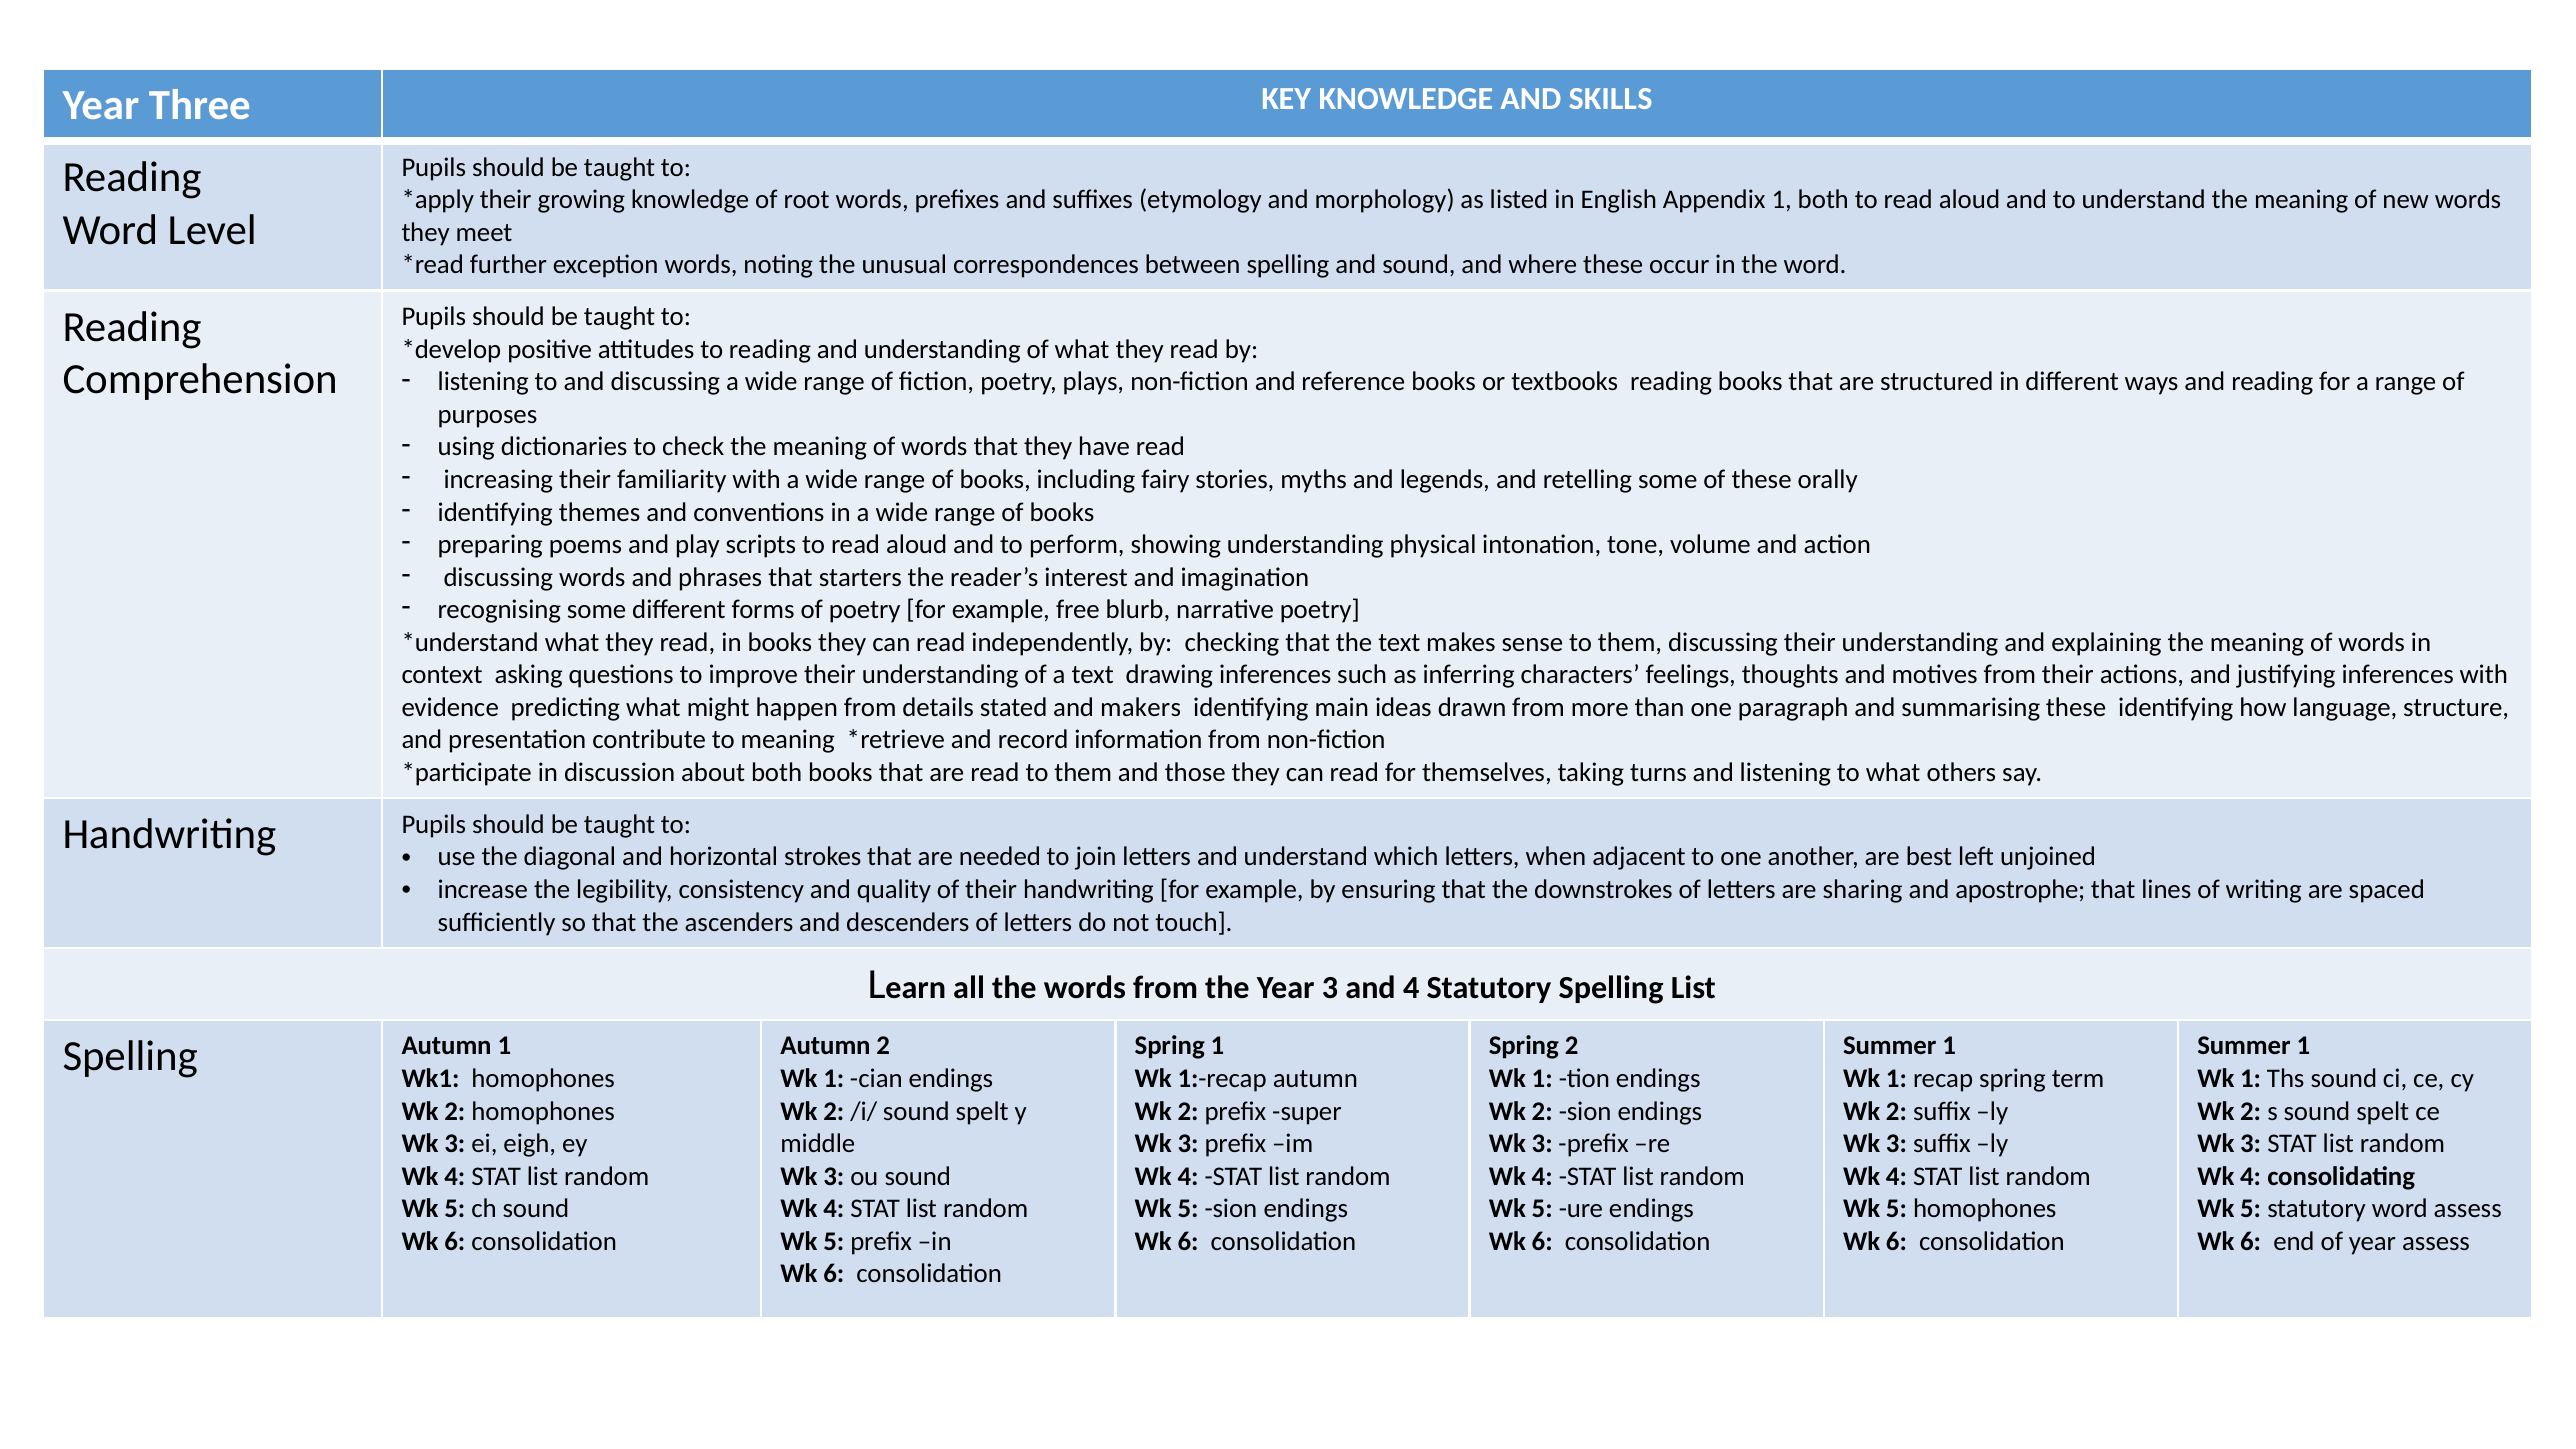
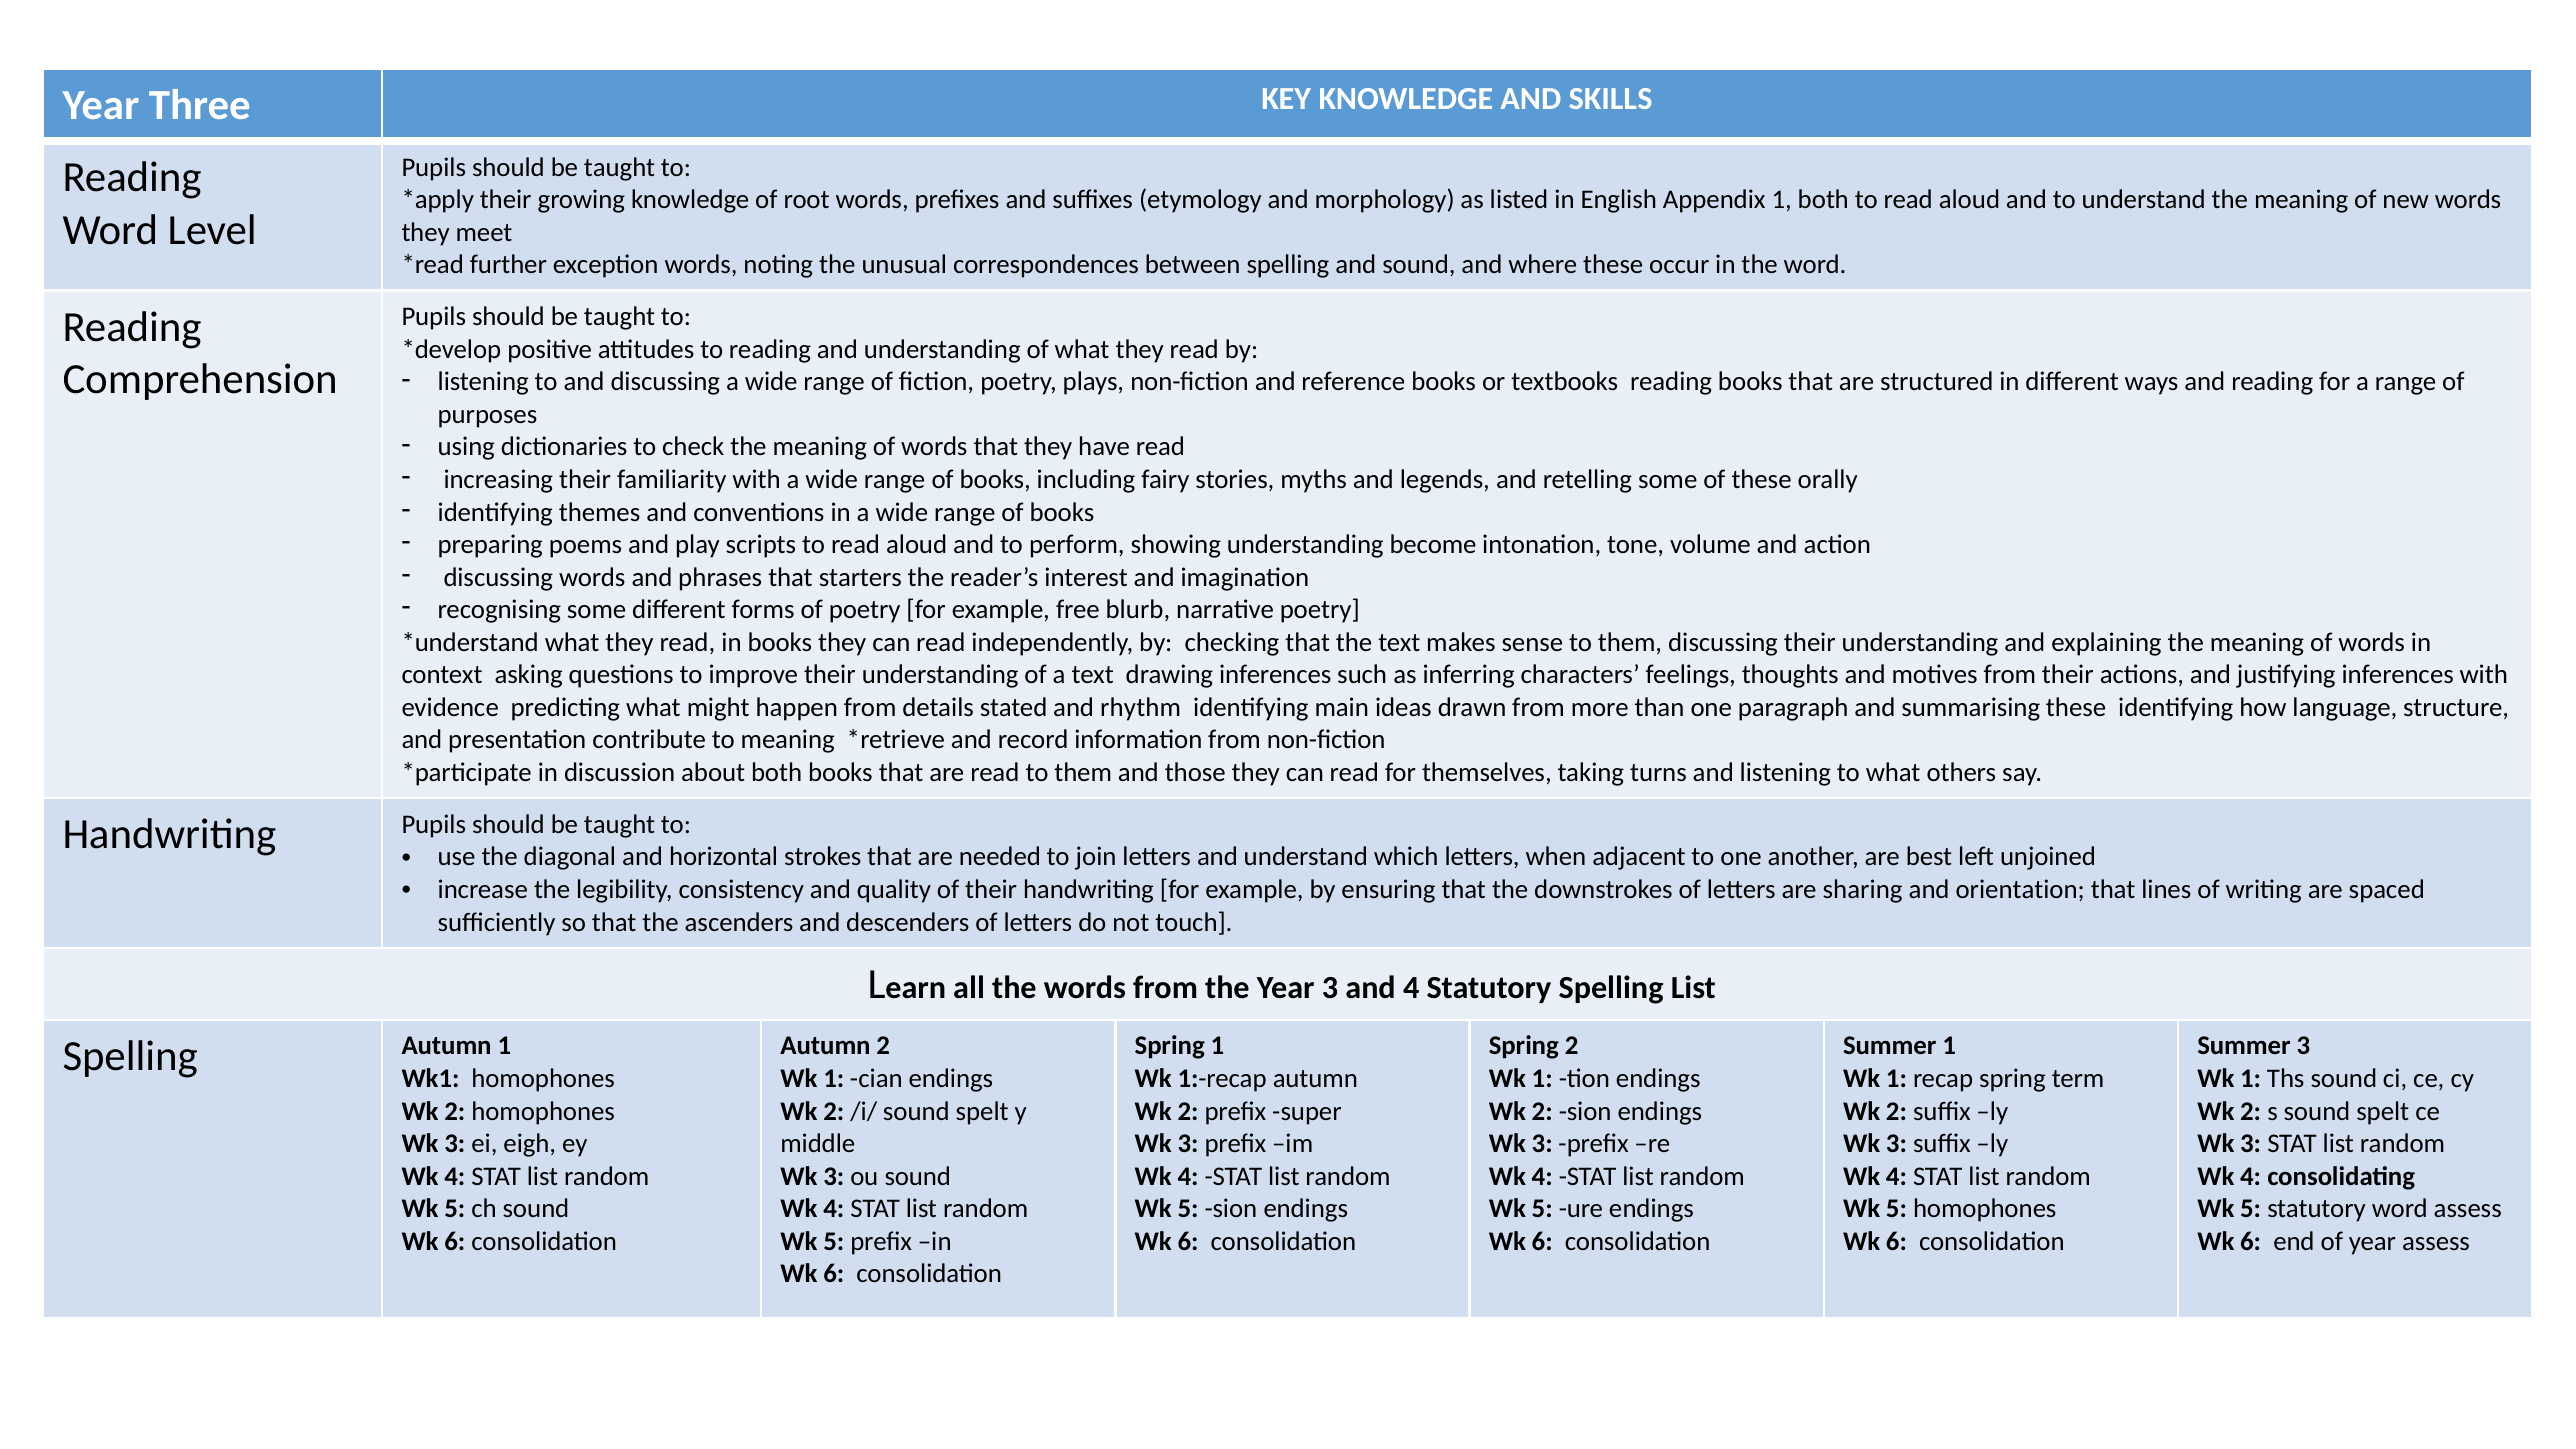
physical: physical -> become
makers: makers -> rhythm
apostrophe: apostrophe -> orientation
1 at (2303, 1046): 1 -> 3
